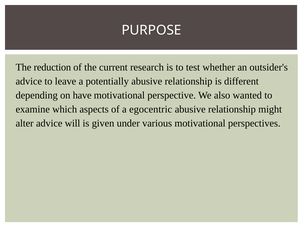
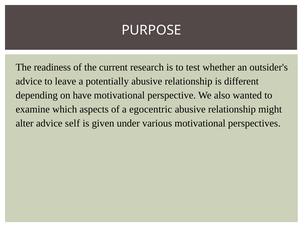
reduction: reduction -> readiness
will: will -> self
